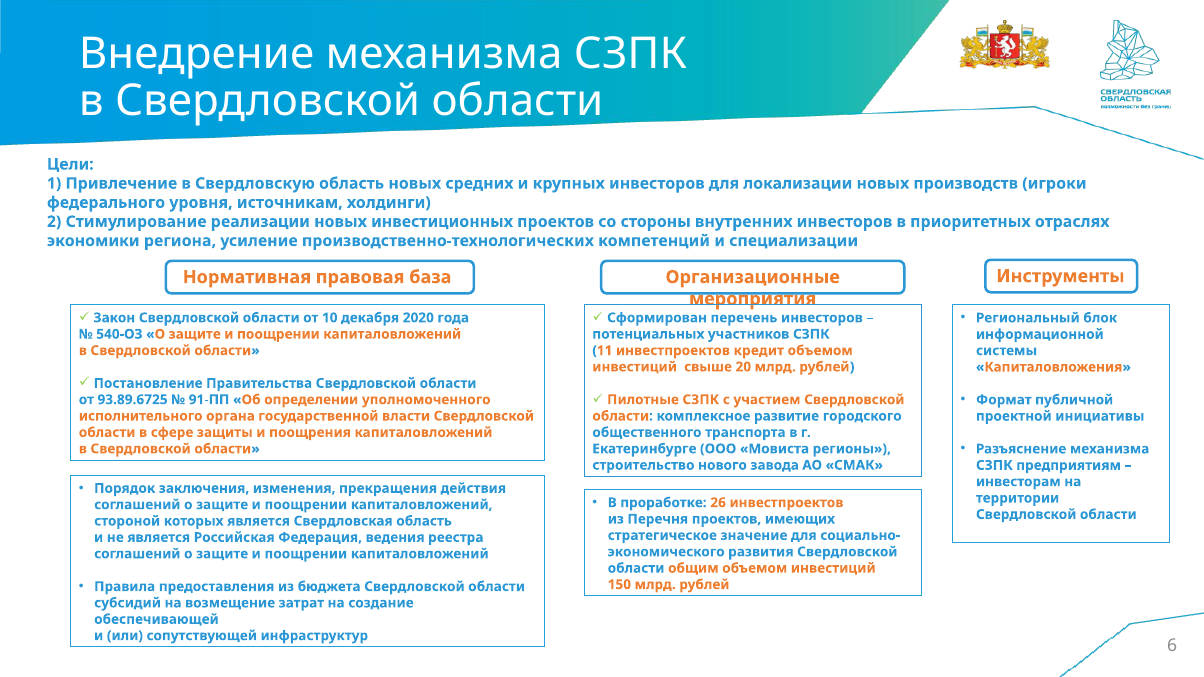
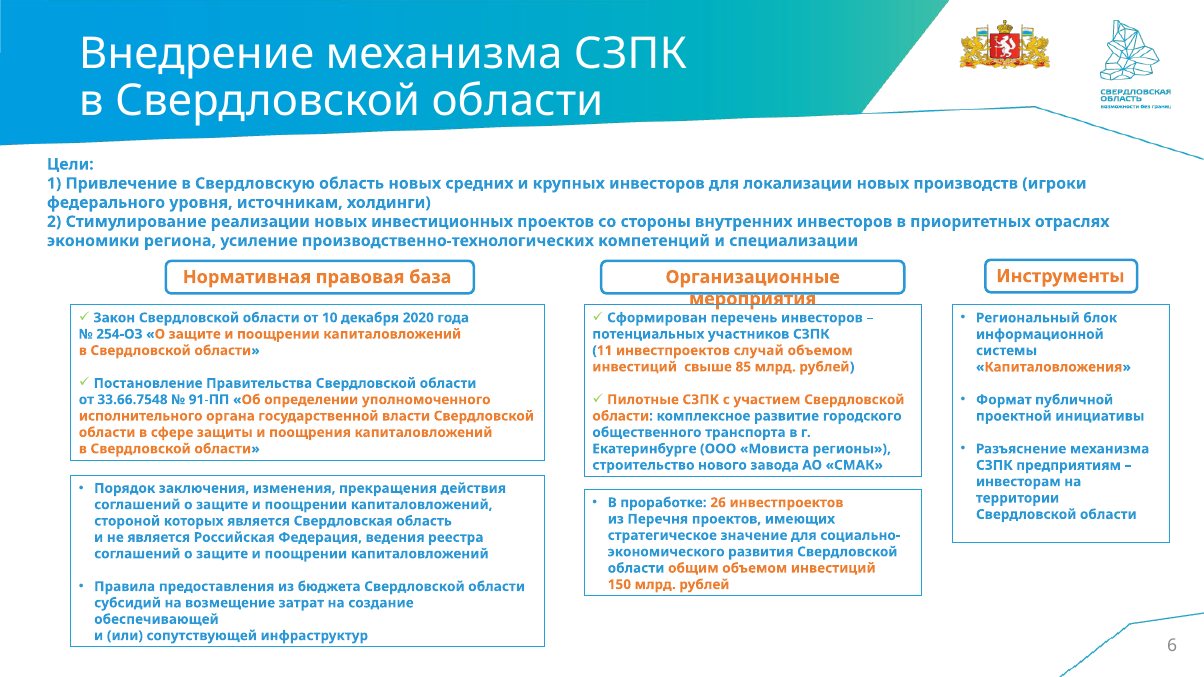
540-ОЗ: 540-ОЗ -> 254-ОЗ
кредит: кредит -> случай
20: 20 -> 85
93.89.6725: 93.89.6725 -> 33.66.7548
